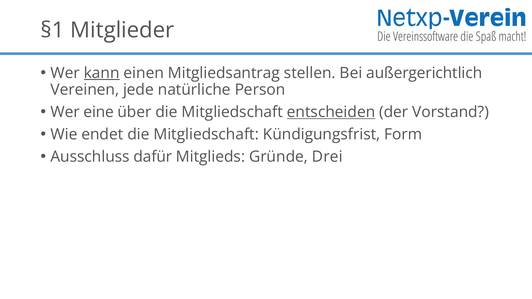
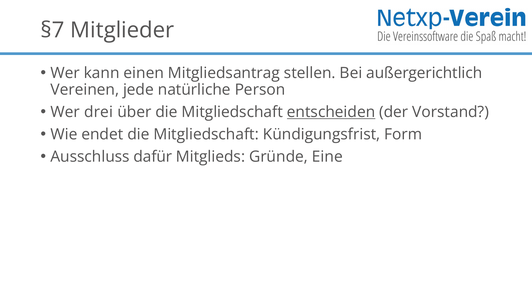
§1: §1 -> §7
kann underline: present -> none
eine: eine -> drei
Drei: Drei -> Eine
